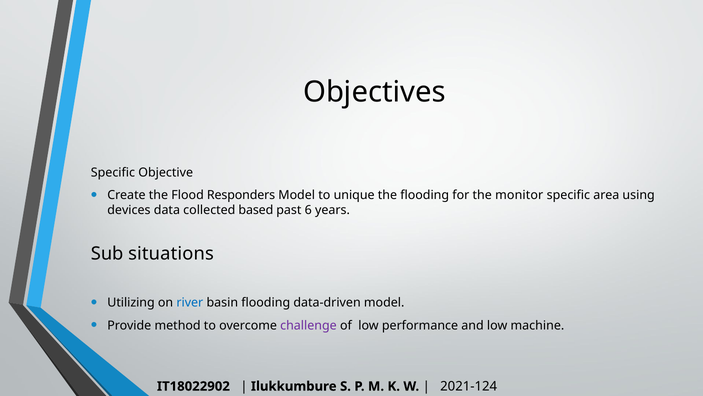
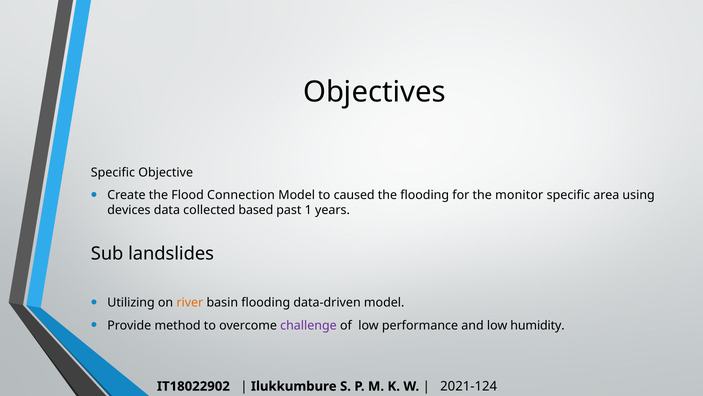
Responders: Responders -> Connection
unique: unique -> caused
6: 6 -> 1
situations: situations -> landslides
river colour: blue -> orange
machine: machine -> humidity
